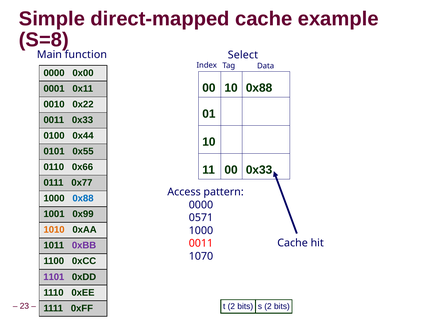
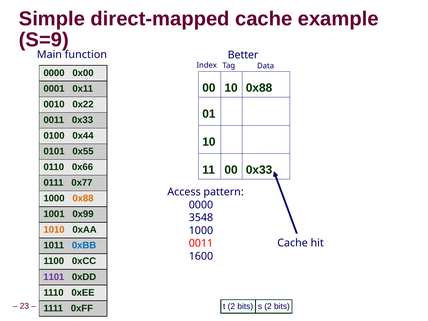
S=8: S=8 -> S=9
Select: Select -> Better
0x88 at (83, 198) colour: blue -> orange
0571: 0571 -> 3548
0xBB colour: purple -> blue
1070: 1070 -> 1600
